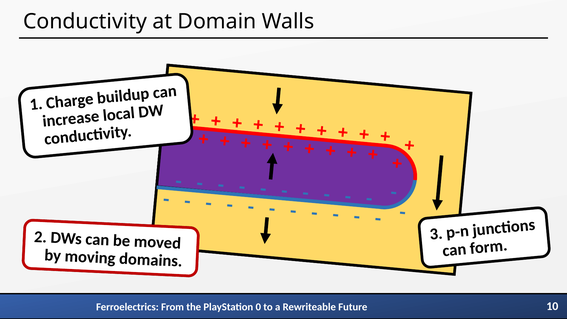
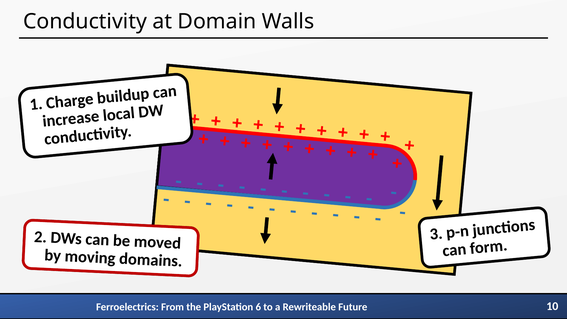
0: 0 -> 6
